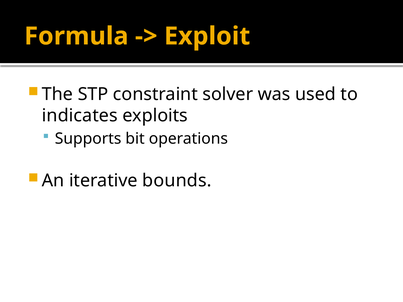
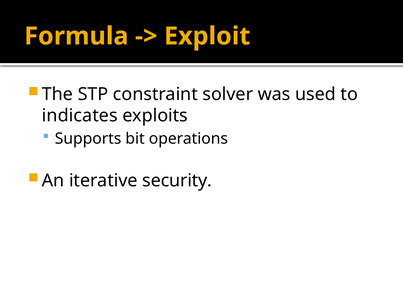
bounds: bounds -> security
